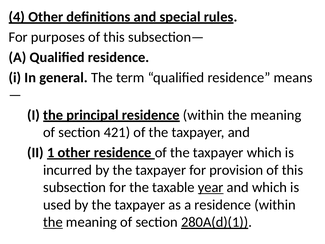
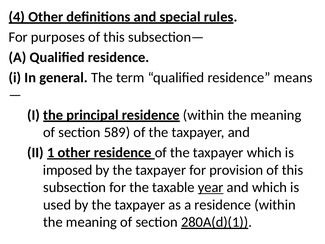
421: 421 -> 589
incurred: incurred -> imposed
the at (53, 222) underline: present -> none
